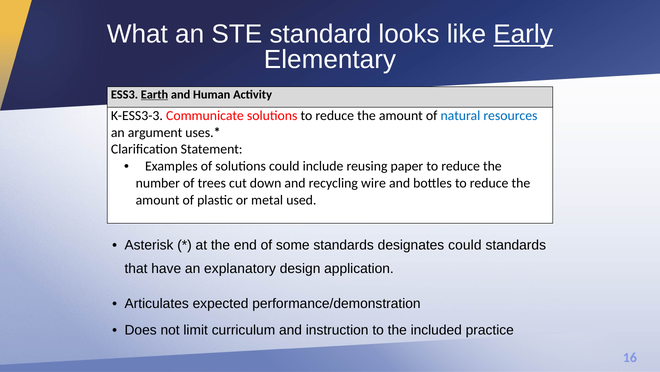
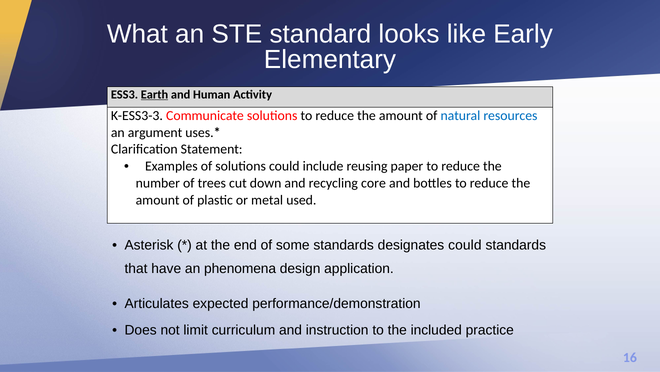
Early underline: present -> none
wire: wire -> core
explanatory: explanatory -> phenomena
